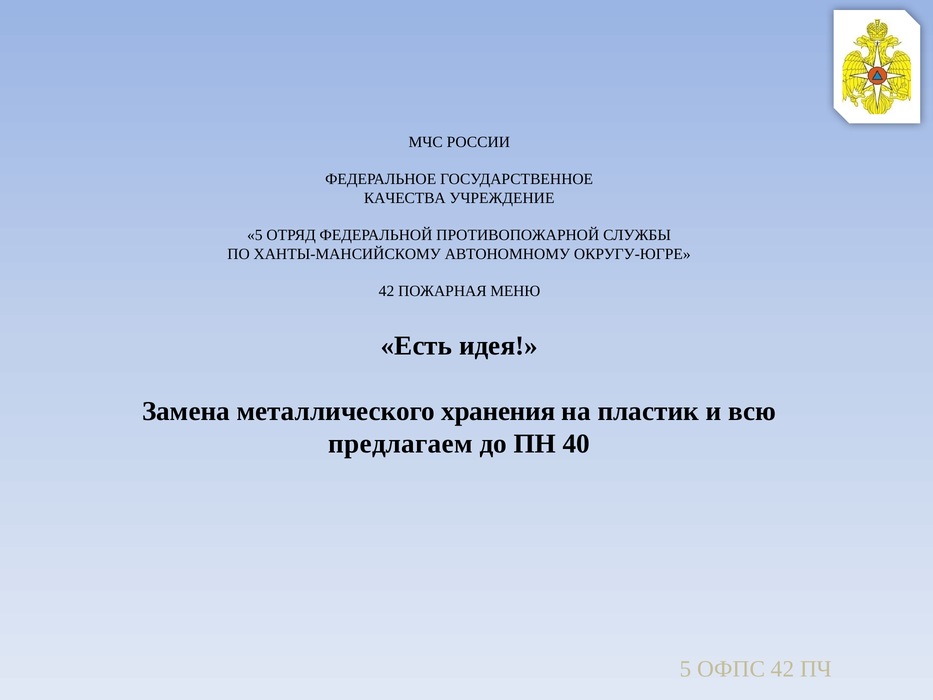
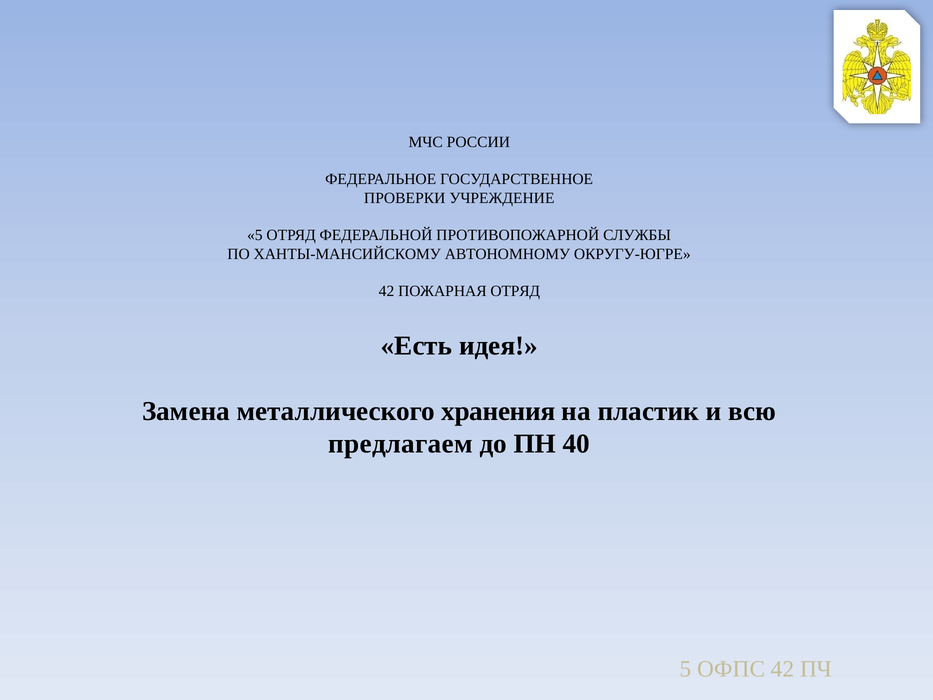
КАЧЕСТВА: КАЧЕСТВА -> ПРОВЕРКИ
ПОЖАРНАЯ МЕНЮ: МЕНЮ -> ОТРЯД
